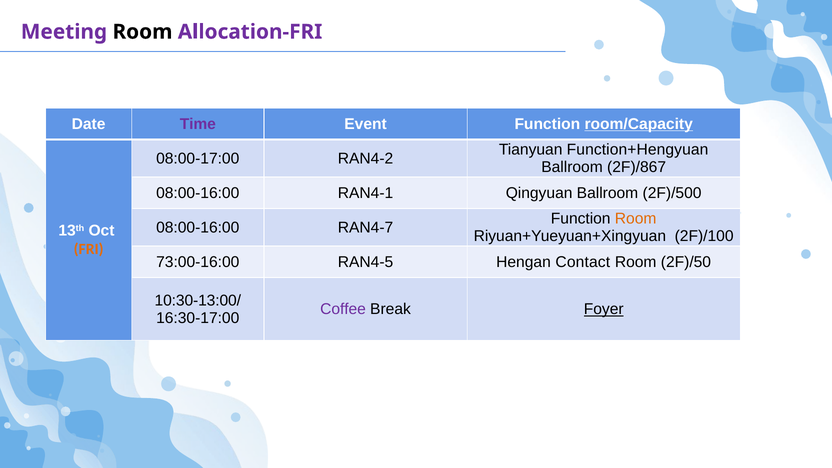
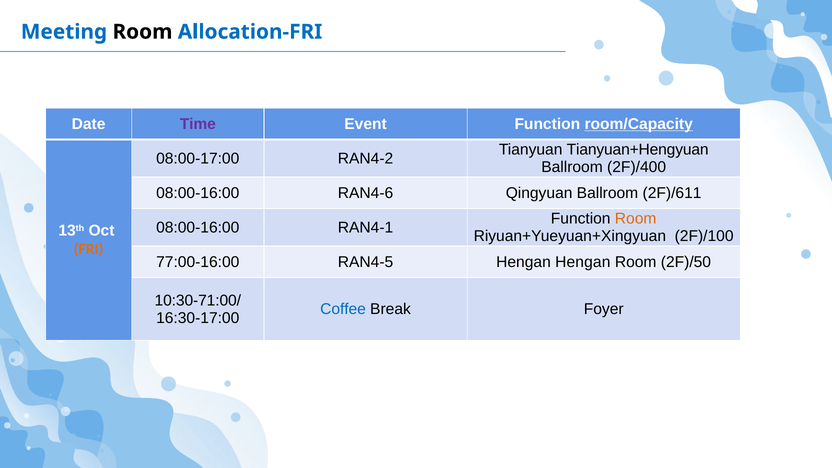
Meeting colour: purple -> blue
Allocation-FRI colour: purple -> blue
Function+Hengyuan: Function+Hengyuan -> Tianyuan+Hengyuan
2F)/867: 2F)/867 -> 2F)/400
RAN4-1: RAN4-1 -> RAN4-6
2F)/500: 2F)/500 -> 2F)/611
RAN4-7: RAN4-7 -> RAN4-1
73:00-16:00: 73:00-16:00 -> 77:00-16:00
Hengan Contact: Contact -> Hengan
10:30-13:00/: 10:30-13:00/ -> 10:30-71:00/
Coffee colour: purple -> blue
Foyer underline: present -> none
